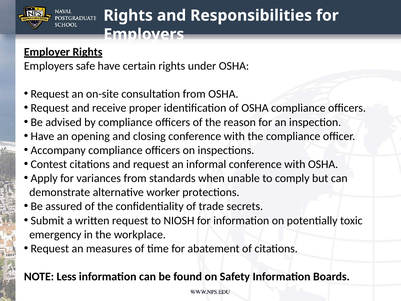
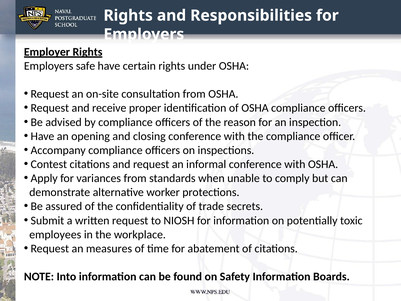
emergency: emergency -> employees
Less: Less -> Into
